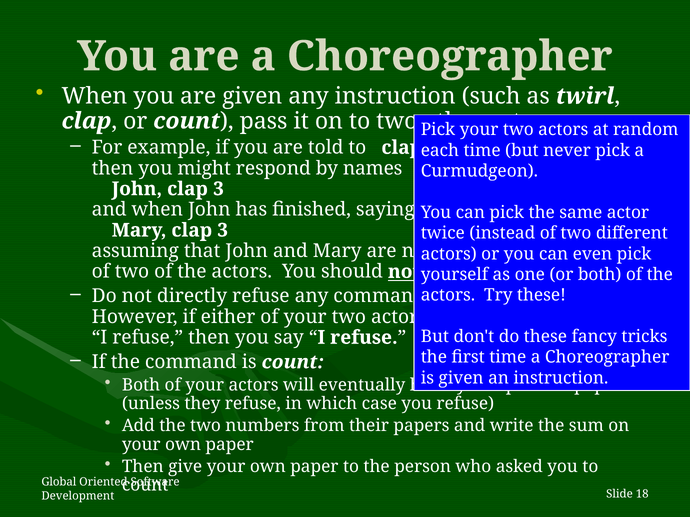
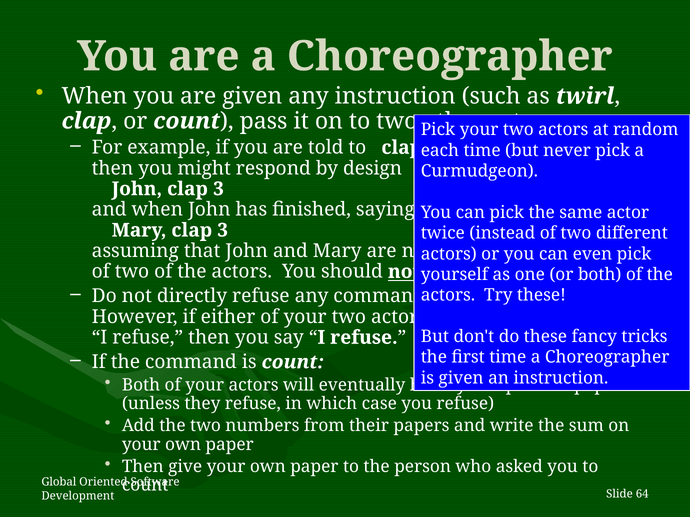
by names: names -> design
18: 18 -> 64
